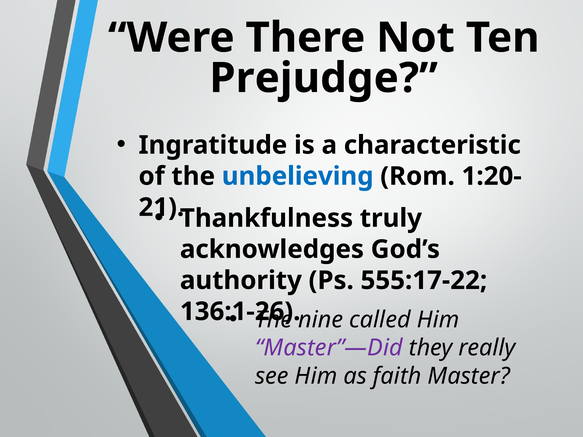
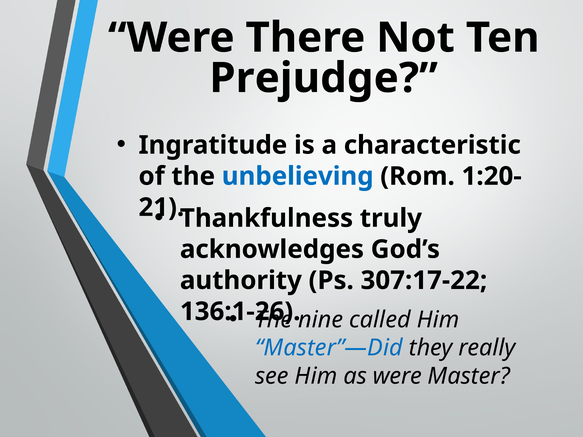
555:17-22: 555:17-22 -> 307:17-22
Master”—Did colour: purple -> blue
as faith: faith -> were
